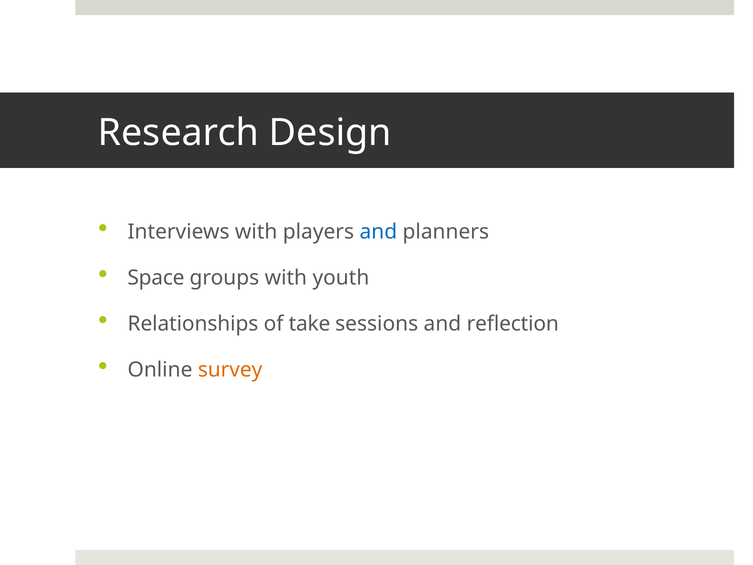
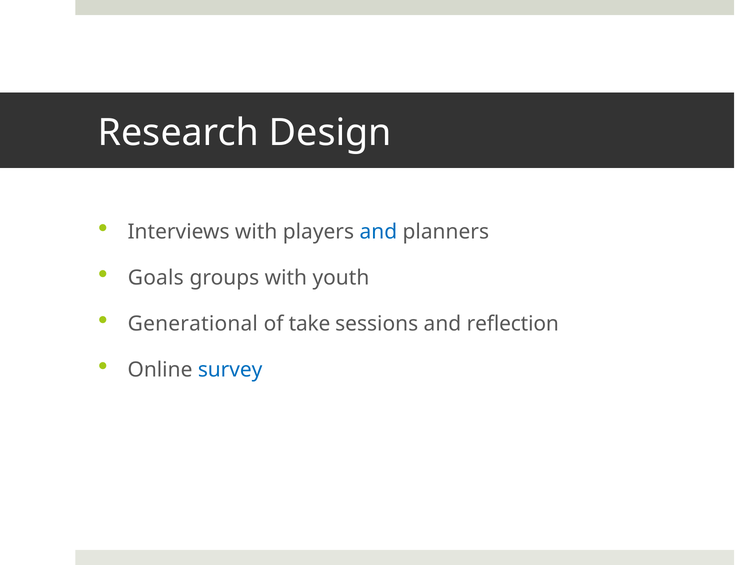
Space: Space -> Goals
Relationships: Relationships -> Generational
survey colour: orange -> blue
